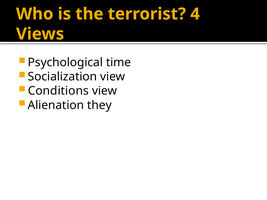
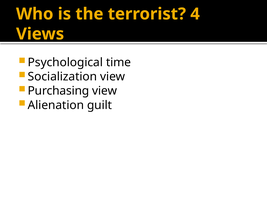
Conditions: Conditions -> Purchasing
they: they -> guilt
